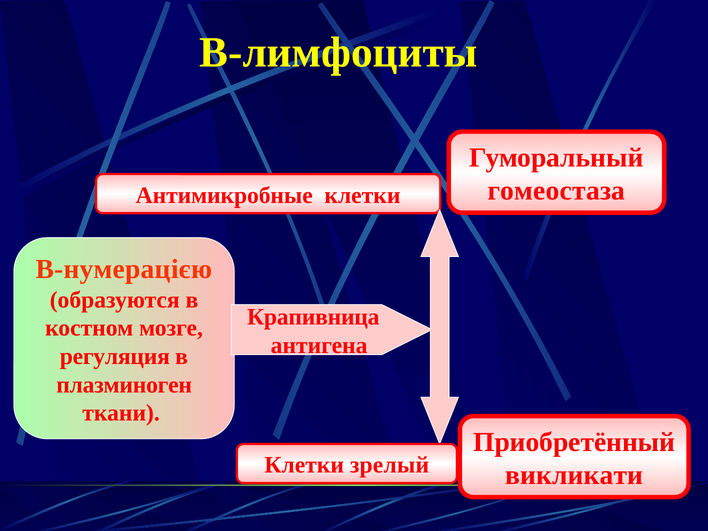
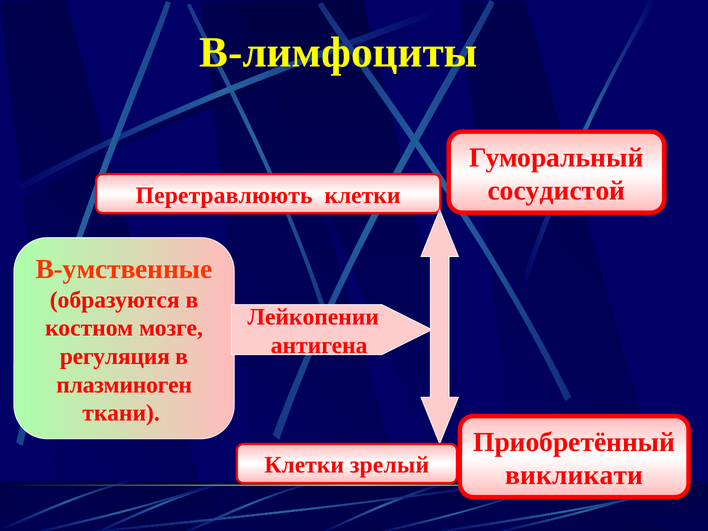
гомеостаза: гомеостаза -> сосудистой
Антимикробные: Антимикробные -> Перетравлюють
В-нумерацією: В-нумерацією -> В-умственные
Крапивница: Крапивница -> Лейкопении
